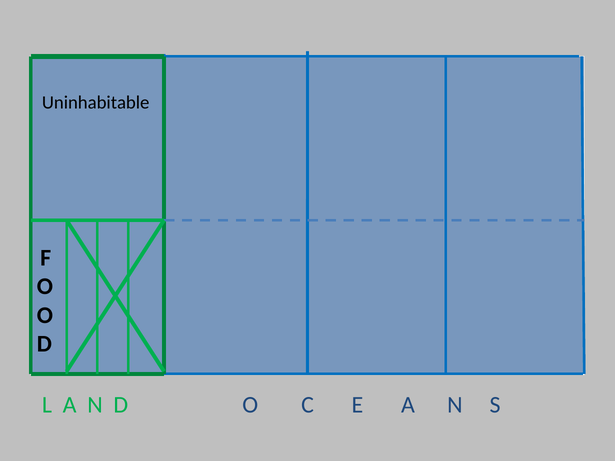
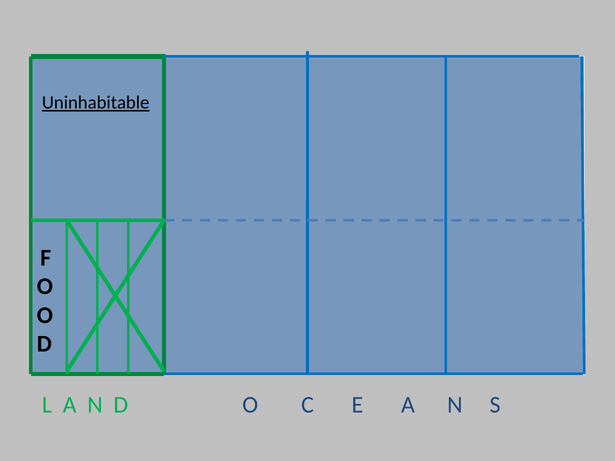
Uninhabitable underline: none -> present
